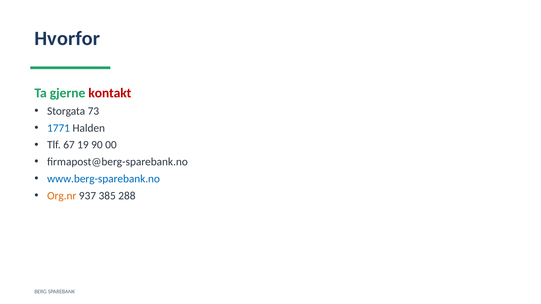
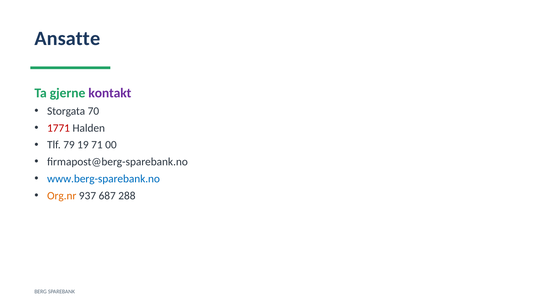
Hvorfor: Hvorfor -> Ansatte
kontakt colour: red -> purple
73: 73 -> 70
1771 colour: blue -> red
67: 67 -> 79
90: 90 -> 71
385: 385 -> 687
